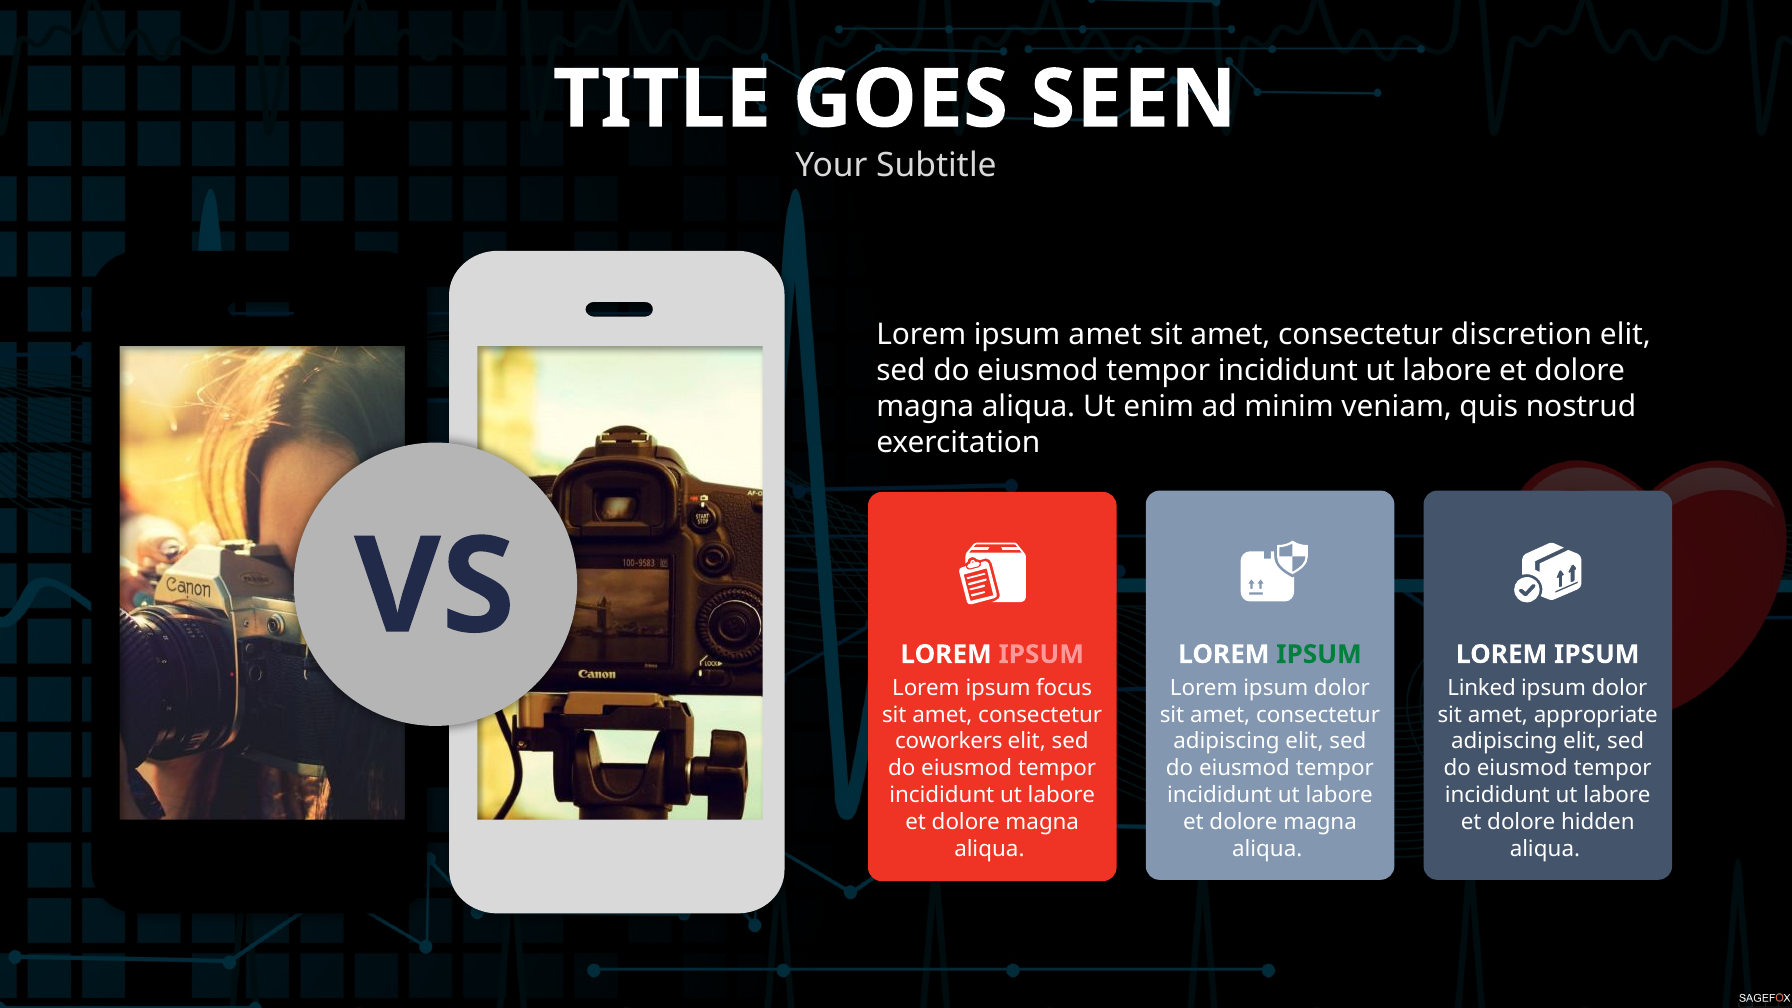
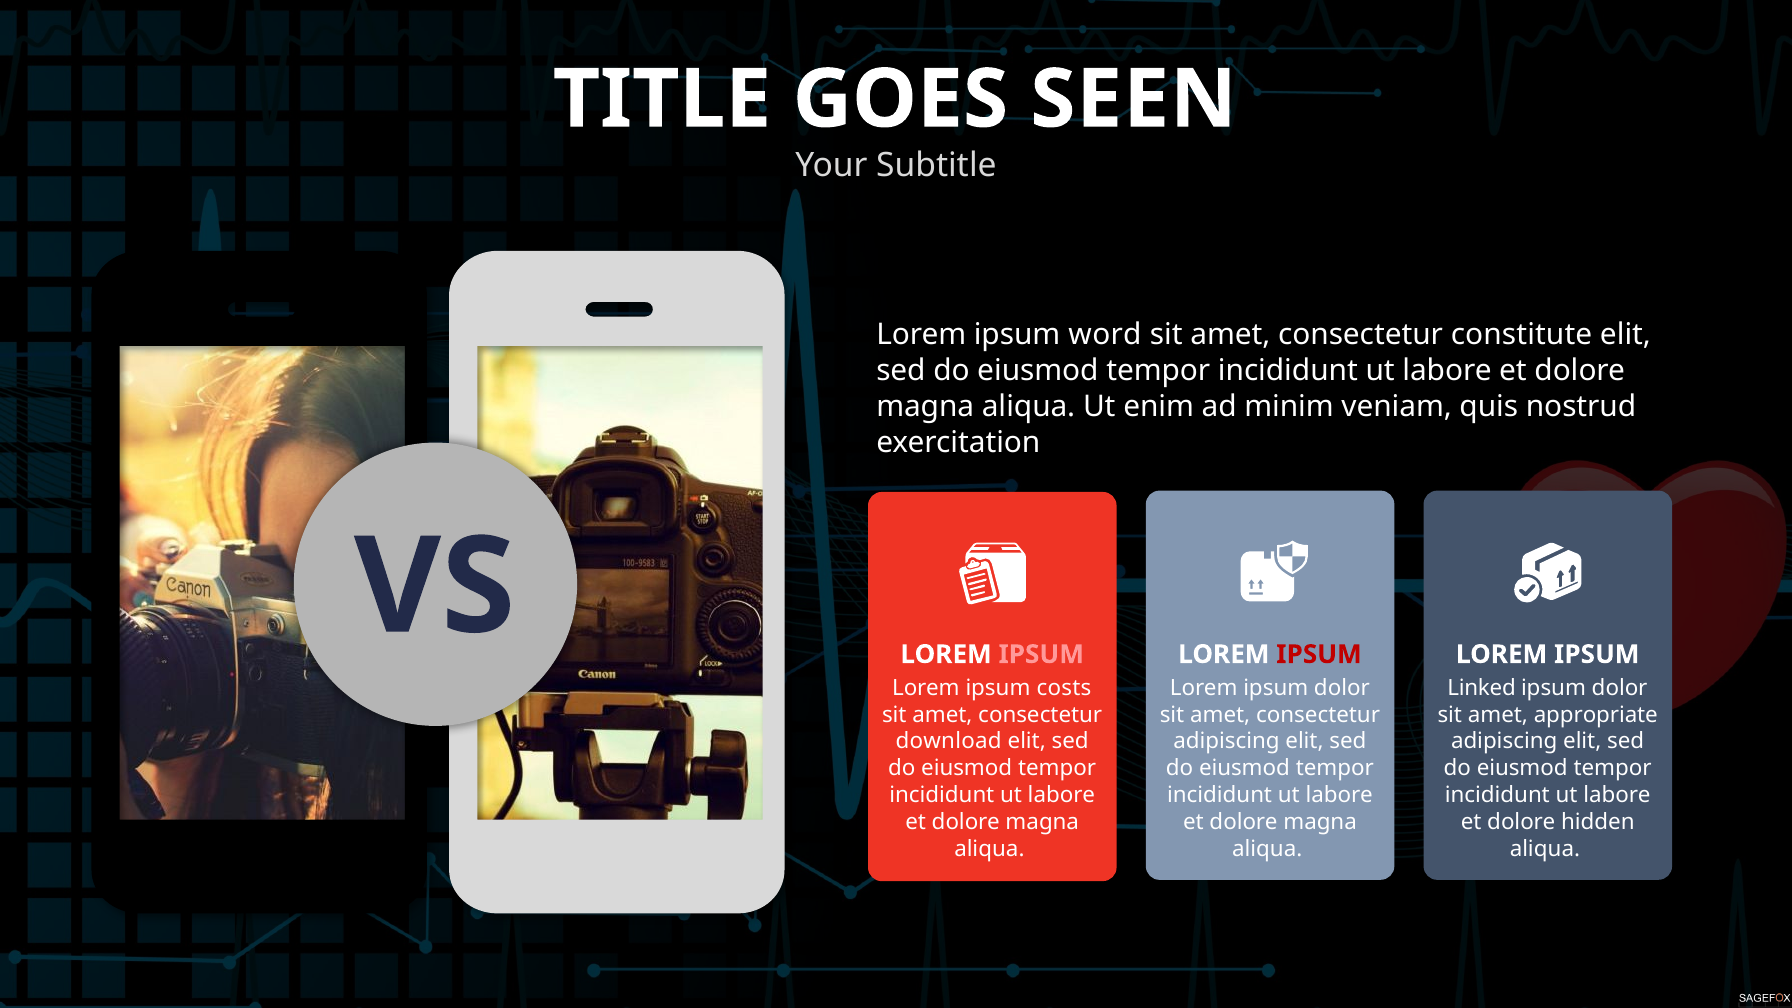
ipsum amet: amet -> word
discretion: discretion -> constitute
IPSUM at (1319, 654) colour: green -> red
focus: focus -> costs
coworkers: coworkers -> download
